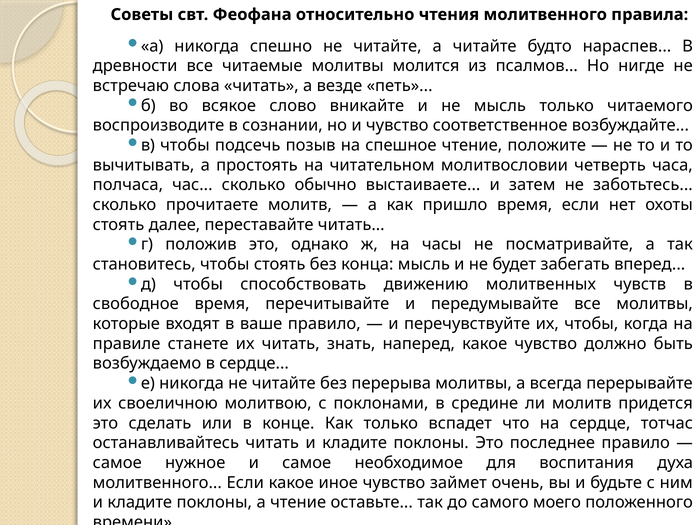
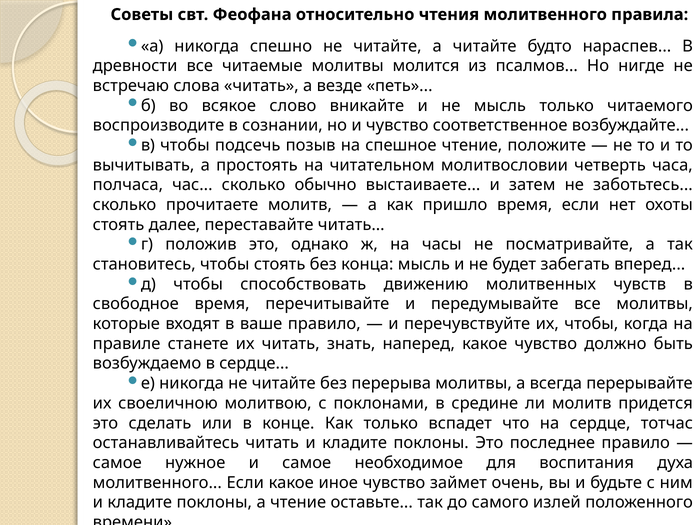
моего: моего -> излей
